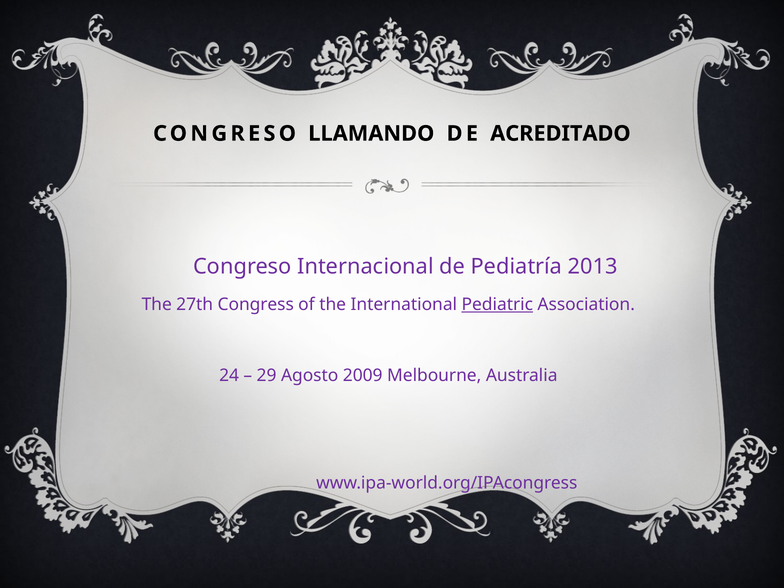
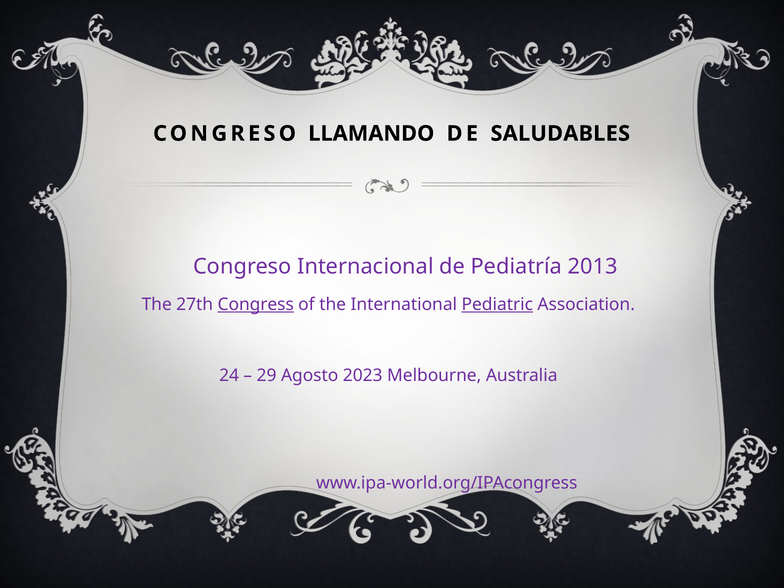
ACREDITADO: ACREDITADO -> SALUDABLES
Congress underline: none -> present
2009: 2009 -> 2023
